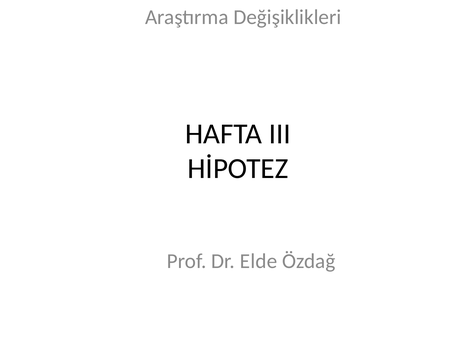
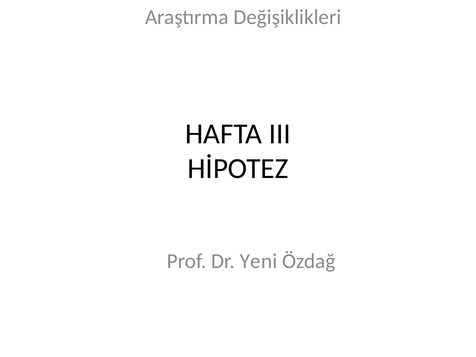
Elde: Elde -> Yeni
